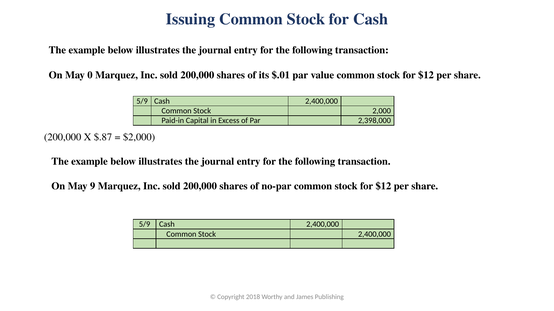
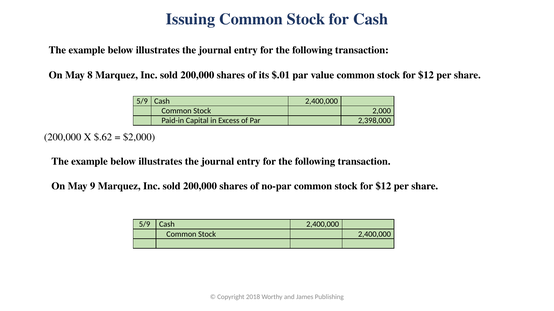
0: 0 -> 8
$.87: $.87 -> $.62
